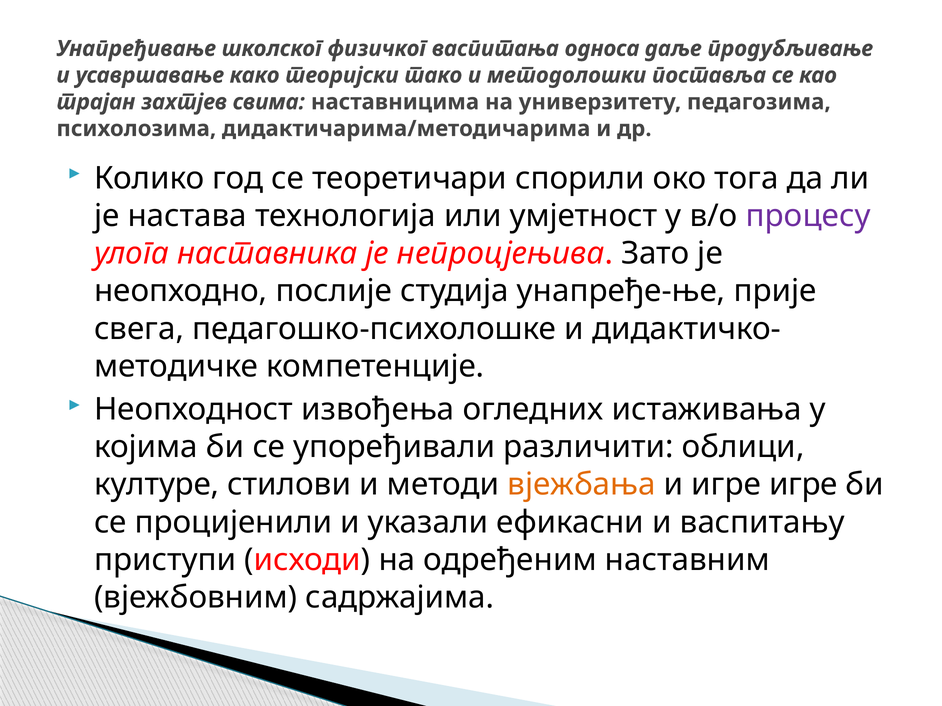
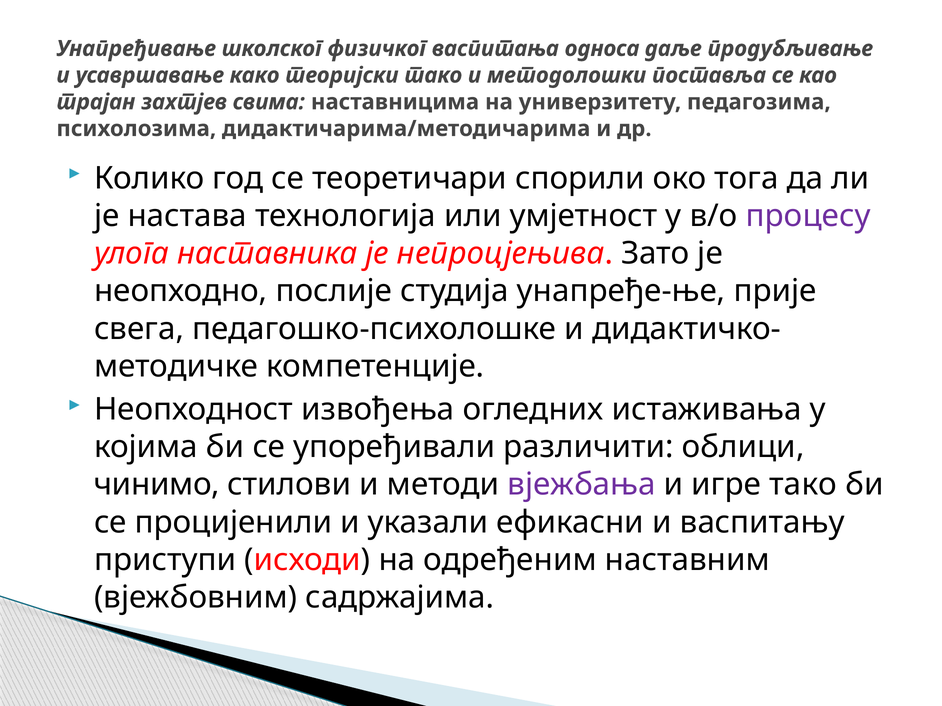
културе: културе -> чинимо
вјежбања colour: orange -> purple
игре игре: игре -> тако
